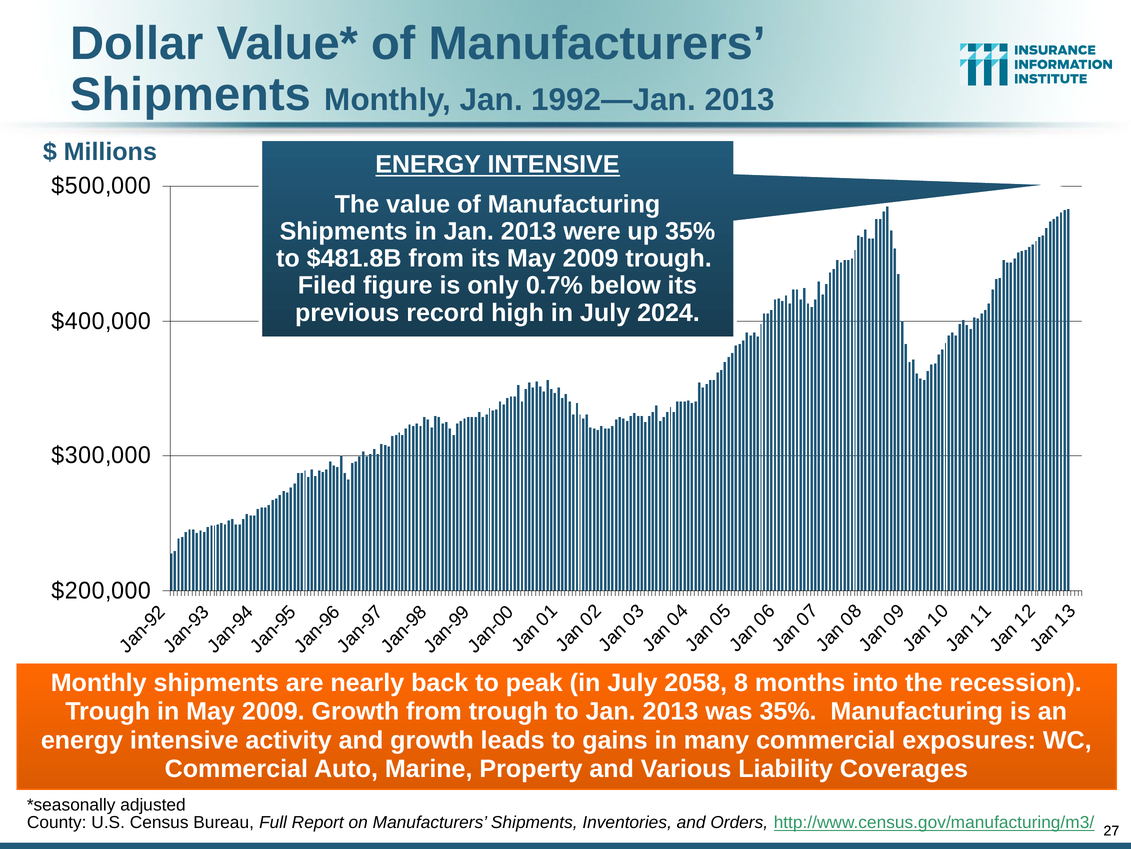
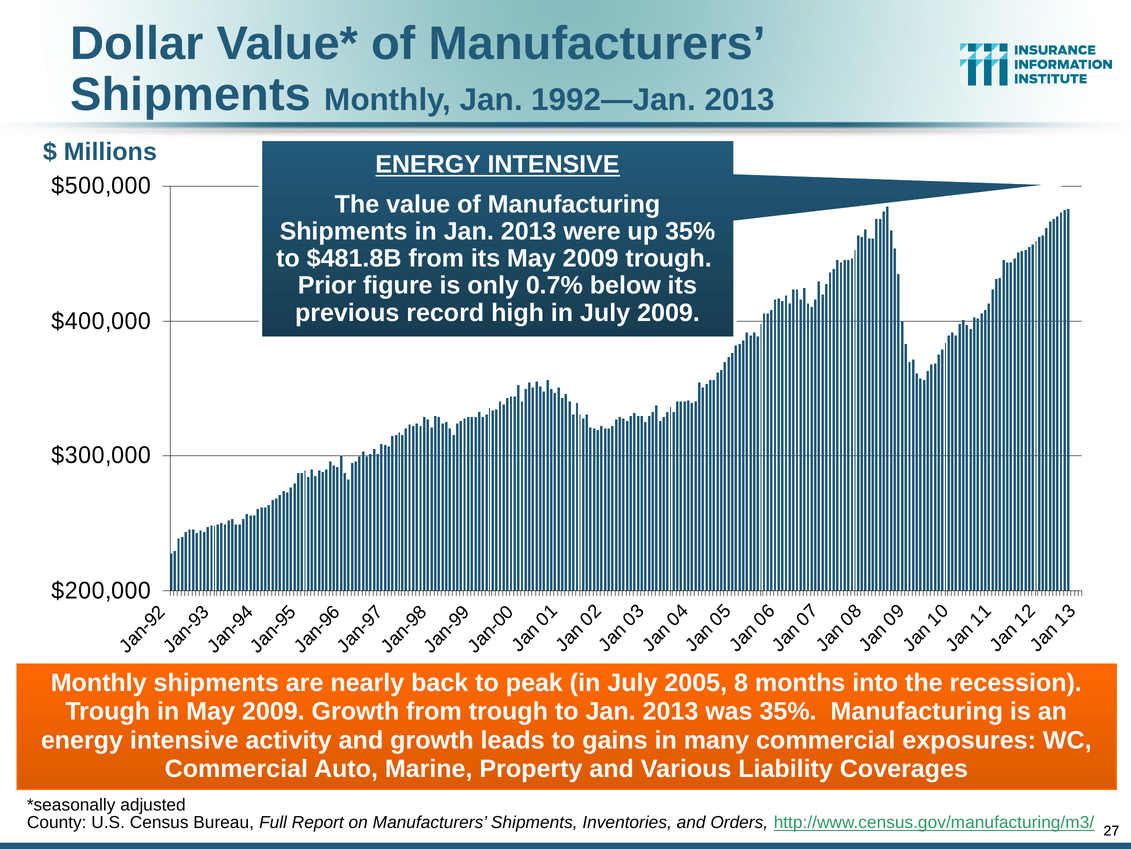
Filed: Filed -> Prior
July 2024: 2024 -> 2009
2058: 2058 -> 2005
